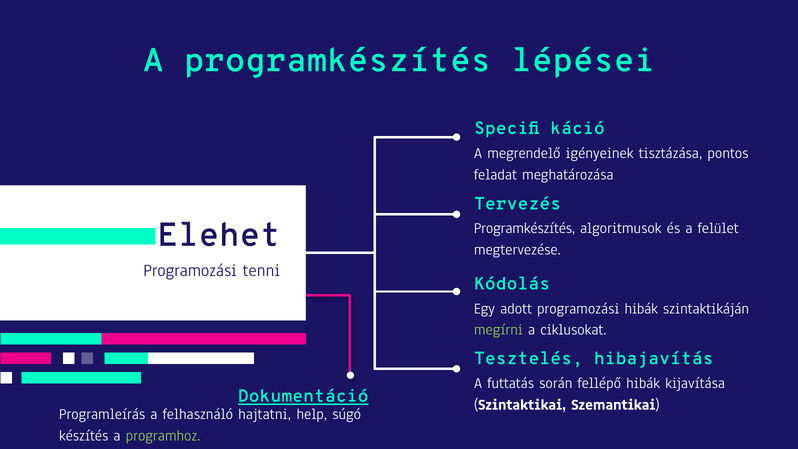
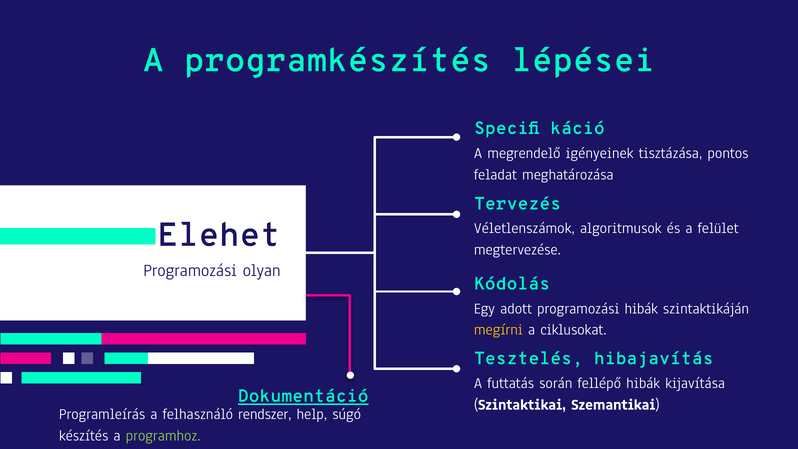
Programkészítés at (525, 228): Programkészítés -> Véletlenszámok
tenni: tenni -> olyan
megírni colour: light green -> yellow
hajtatni: hajtatni -> rendszer
